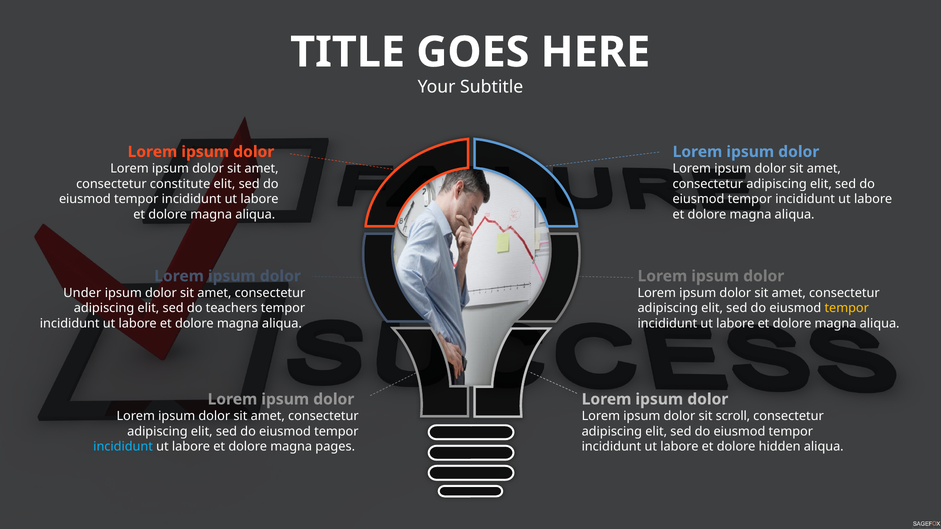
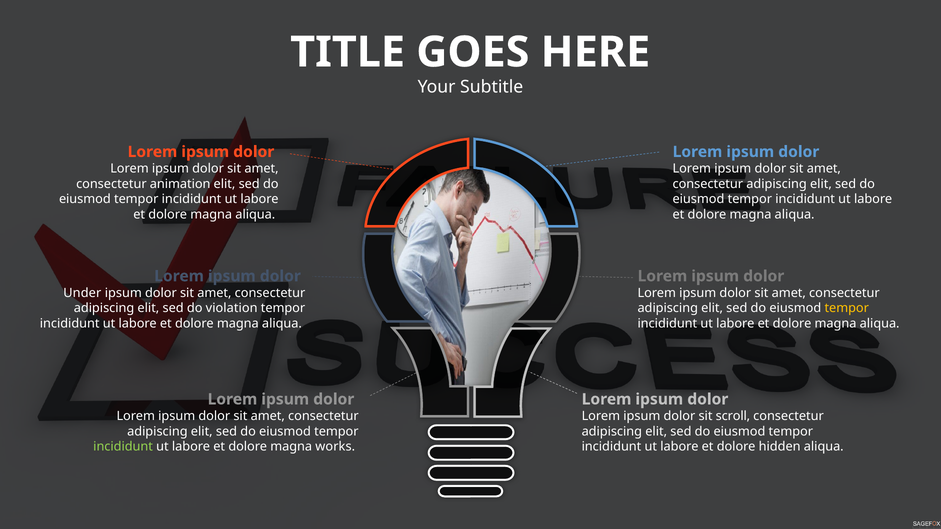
constitute: constitute -> animation
teachers: teachers -> violation
incididunt at (123, 447) colour: light blue -> light green
pages: pages -> works
